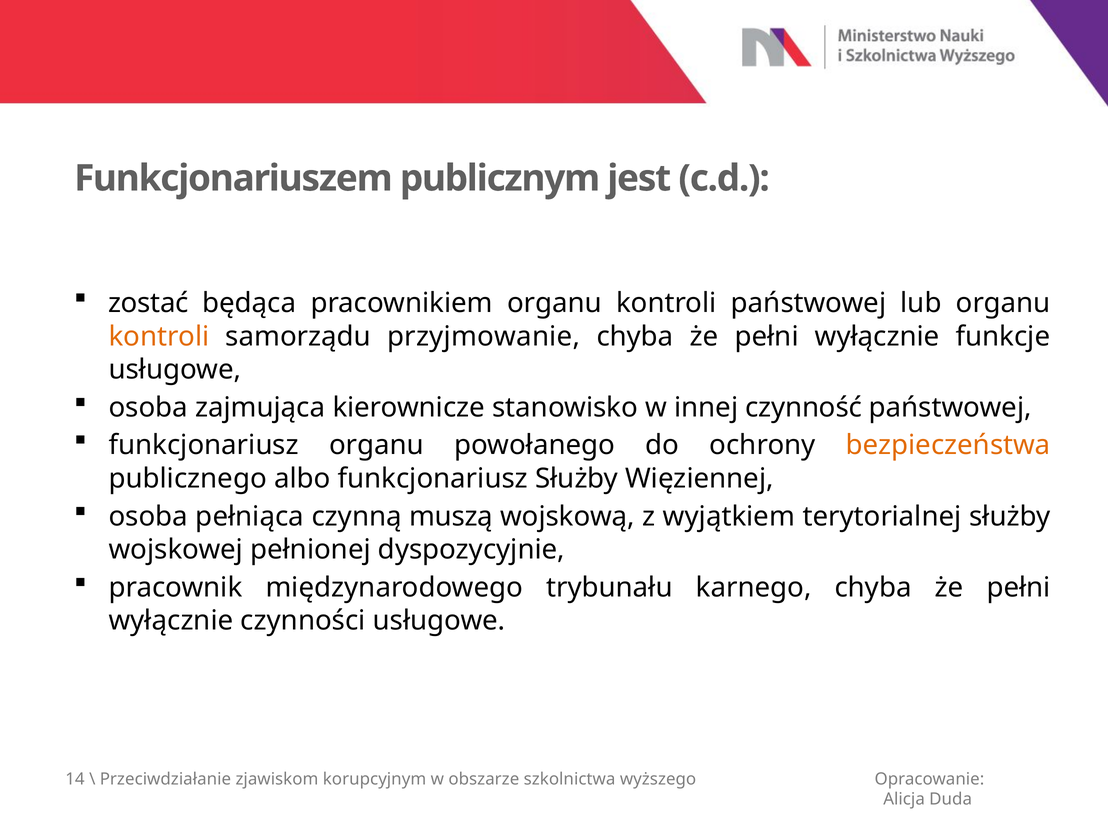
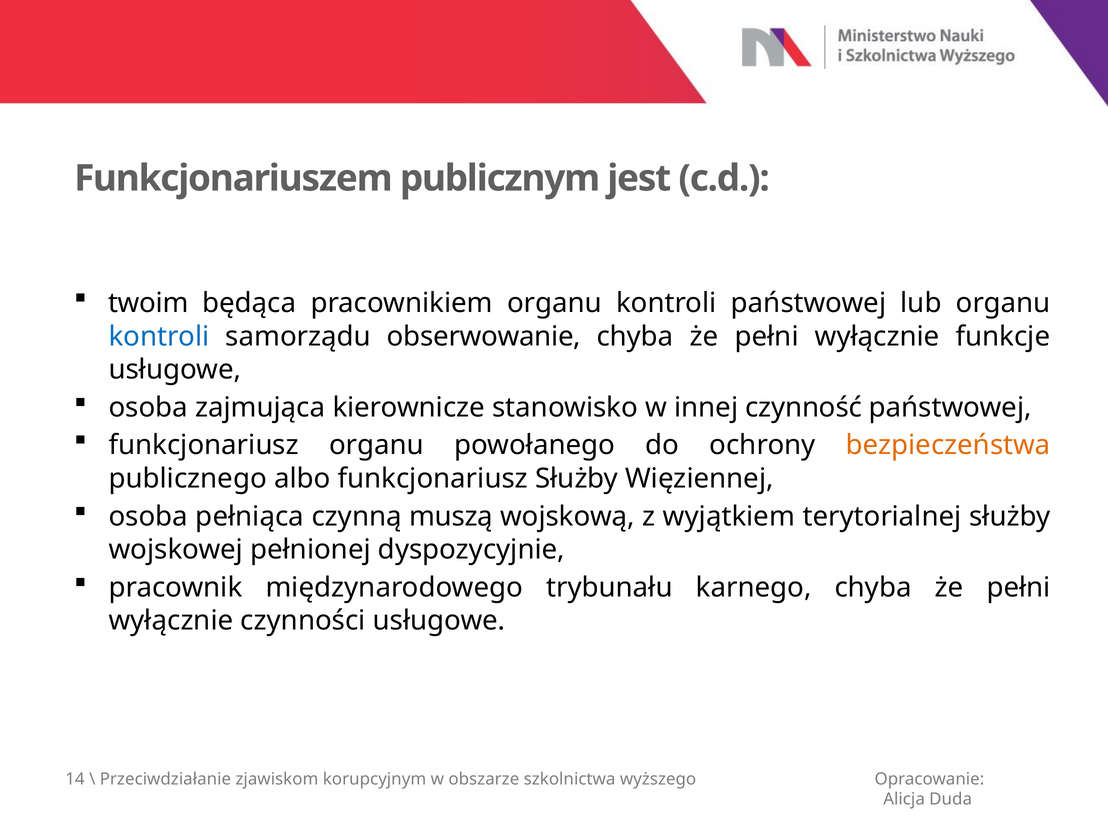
zostać: zostać -> twoim
kontroli at (159, 336) colour: orange -> blue
przyjmowanie: przyjmowanie -> obserwowanie
